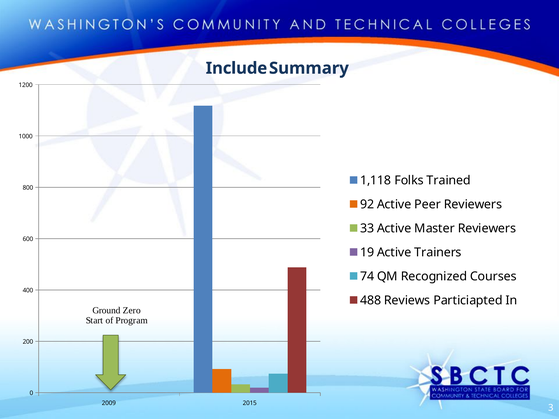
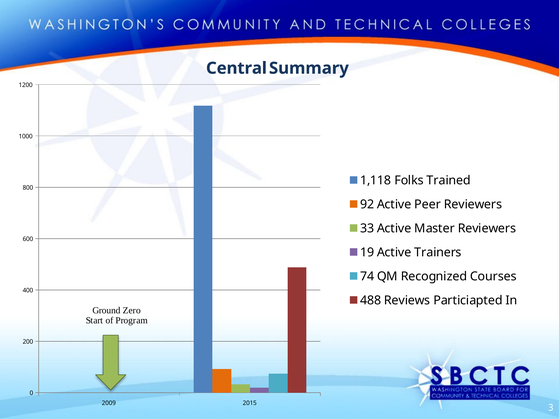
Include: Include -> Central
